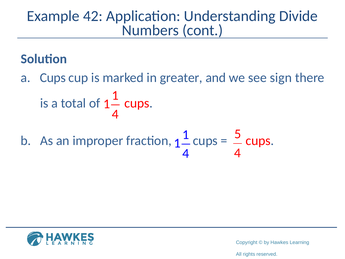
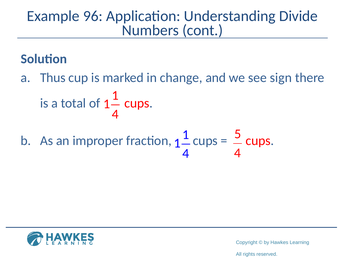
42: 42 -> 96
a Cups: Cups -> Thus
greater: greater -> change
